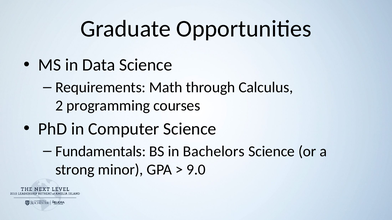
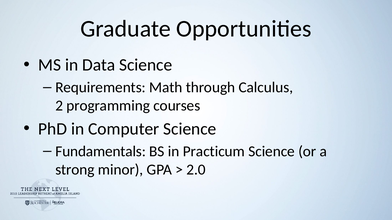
Bachelors: Bachelors -> Practicum
9.0: 9.0 -> 2.0
